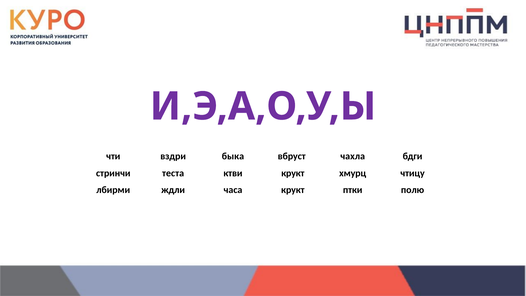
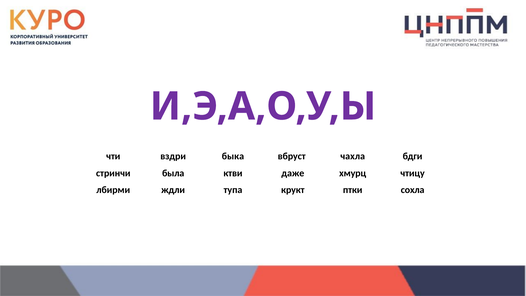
теста: теста -> была
ктви крукт: крукт -> даже
часа: часа -> тупа
полю: полю -> сохла
